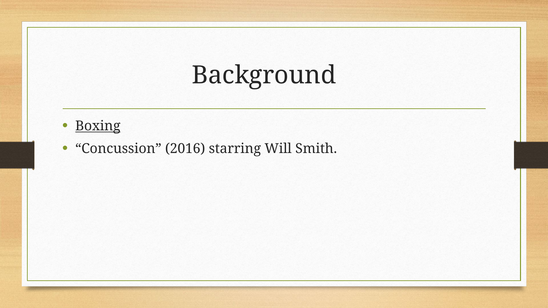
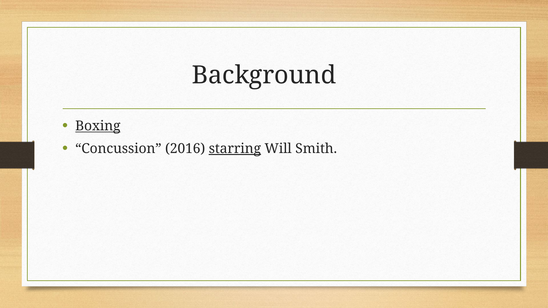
starring underline: none -> present
